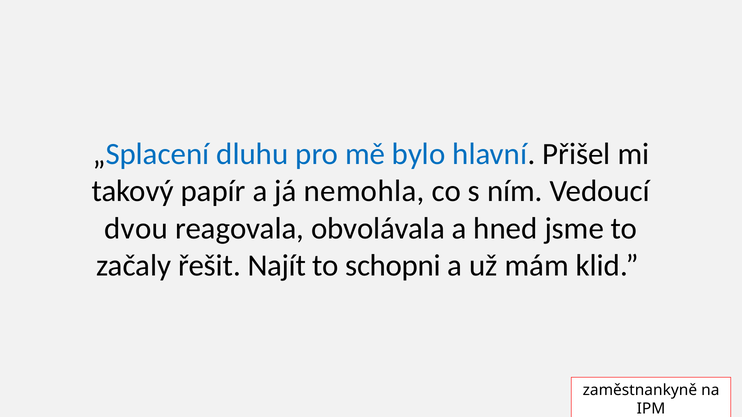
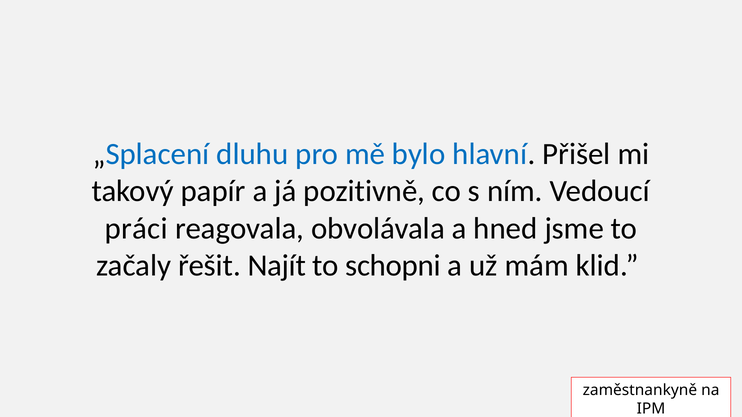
nemohla: nemohla -> pozitivně
dvou: dvou -> práci
